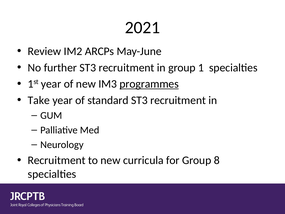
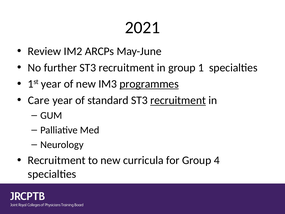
Take: Take -> Care
recruitment at (178, 100) underline: none -> present
8: 8 -> 4
